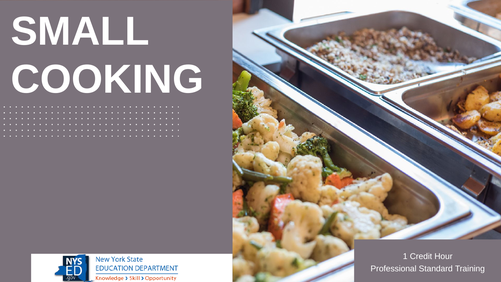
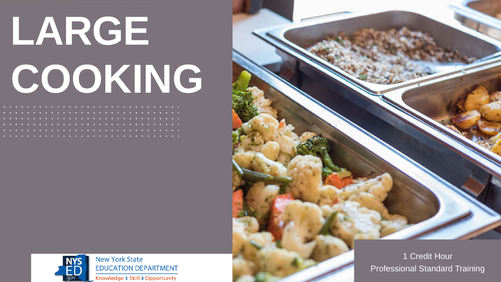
SMALL: SMALL -> LARGE
